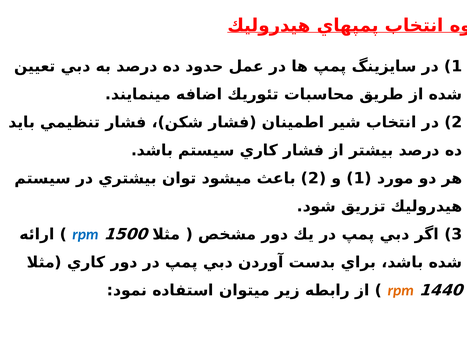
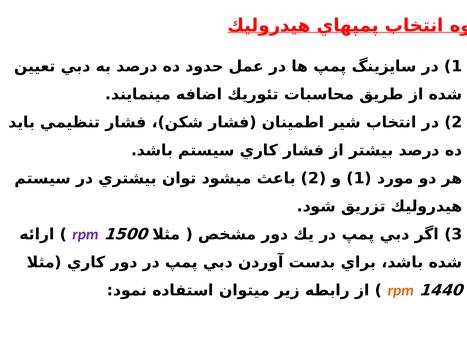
rpm at (85, 235) colour: blue -> purple
